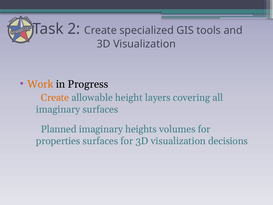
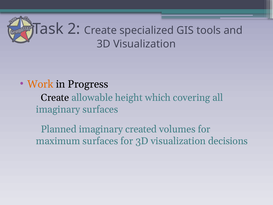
Create at (55, 97) colour: orange -> black
layers: layers -> which
heights: heights -> created
properties: properties -> maximum
